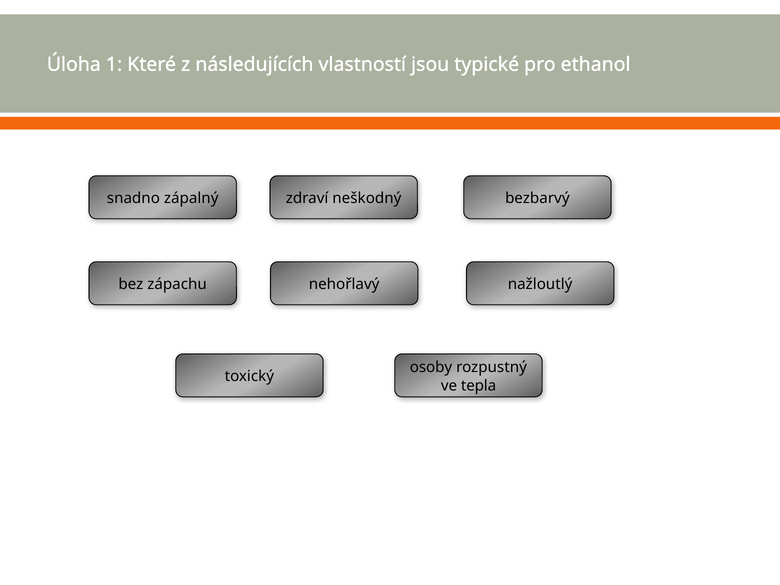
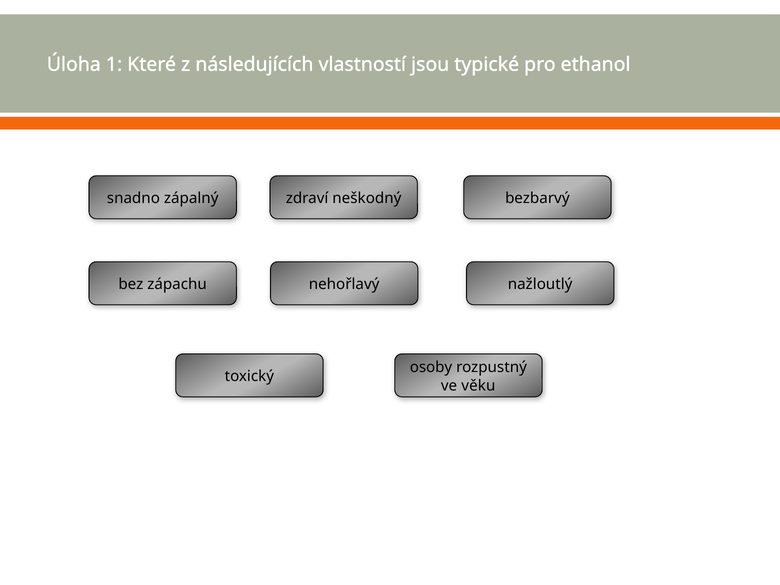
tepla: tepla -> věku
